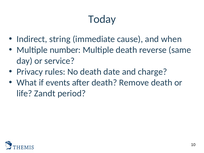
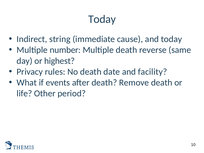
and when: when -> today
service: service -> highest
charge: charge -> facility
Zandt: Zandt -> Other
